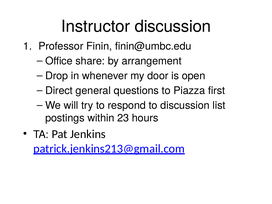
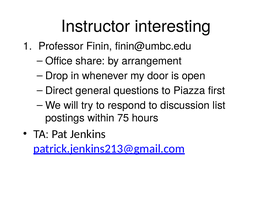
Instructor discussion: discussion -> interesting
23: 23 -> 75
